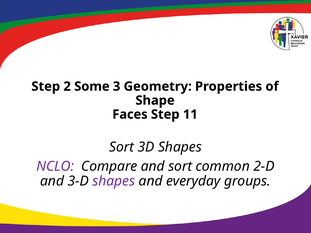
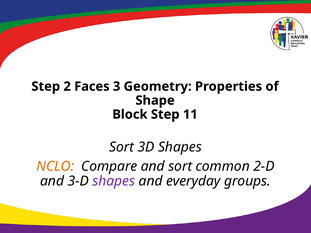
Some: Some -> Faces
Faces: Faces -> Block
NCLO colour: purple -> orange
